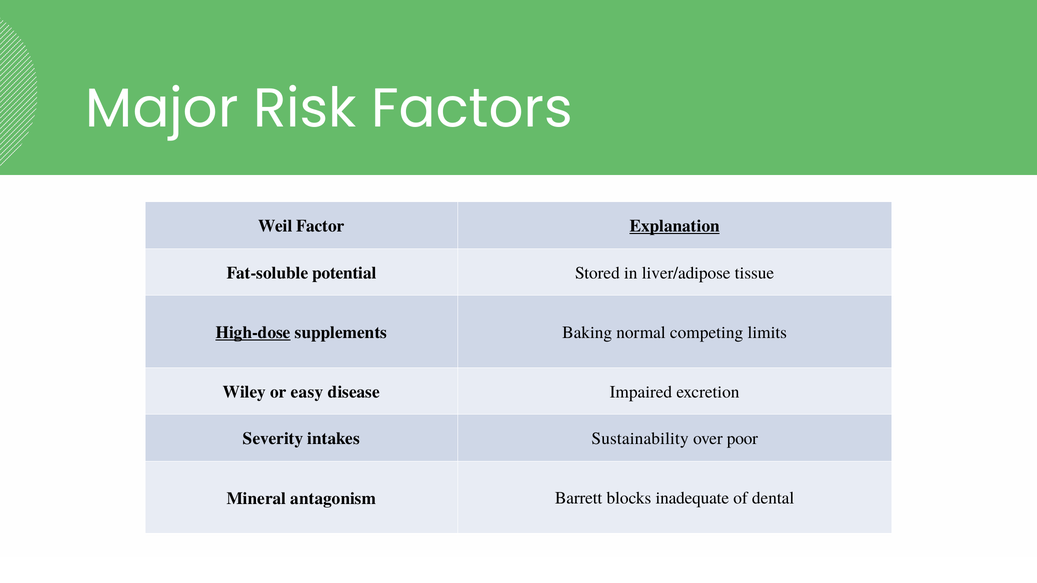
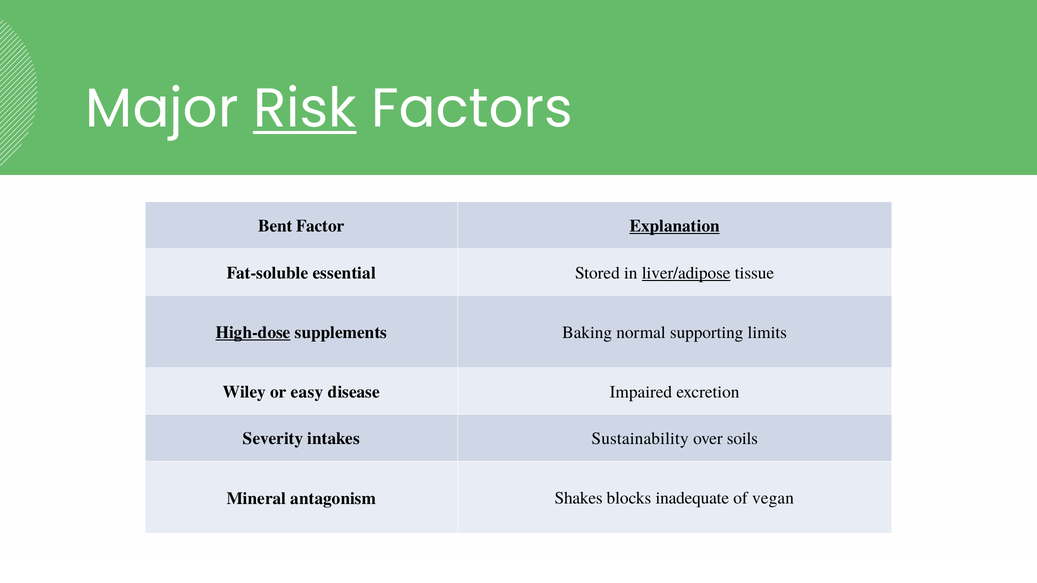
Risk underline: none -> present
Weil: Weil -> Bent
potential: potential -> essential
liver/adipose underline: none -> present
competing: competing -> supporting
poor: poor -> soils
Barrett: Barrett -> Shakes
dental: dental -> vegan
